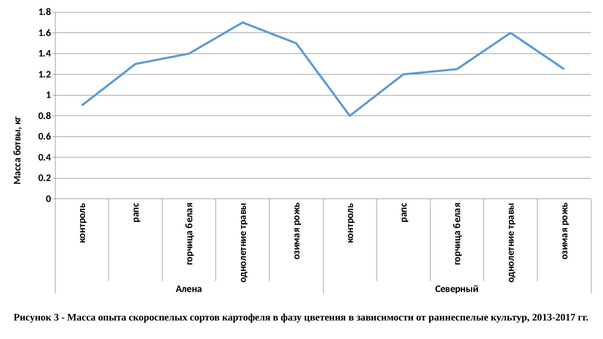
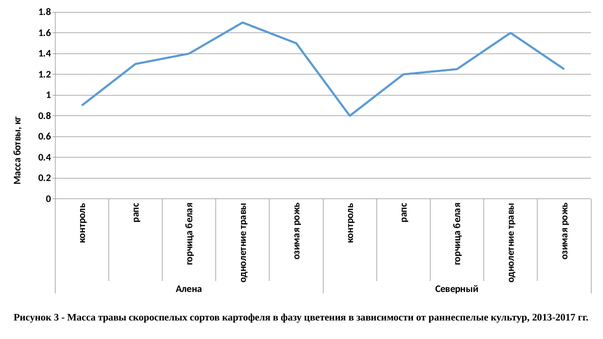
опыта: опыта -> травы
